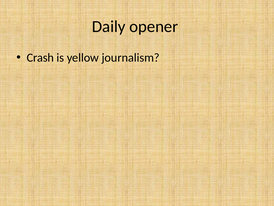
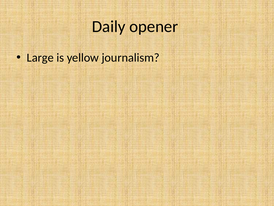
Crash: Crash -> Large
